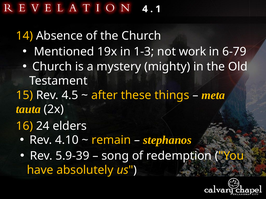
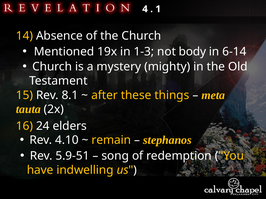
work: work -> body
6-79: 6-79 -> 6-14
4.5: 4.5 -> 8.1
5.9-39: 5.9-39 -> 5.9-51
absolutely: absolutely -> indwelling
